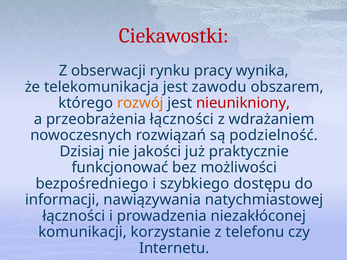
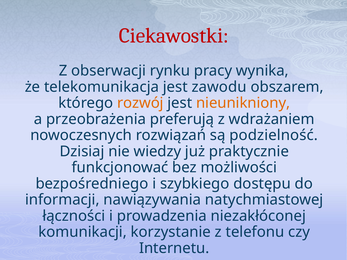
nieunikniony colour: red -> orange
przeobrażenia łączności: łączności -> preferują
jakości: jakości -> wiedzy
